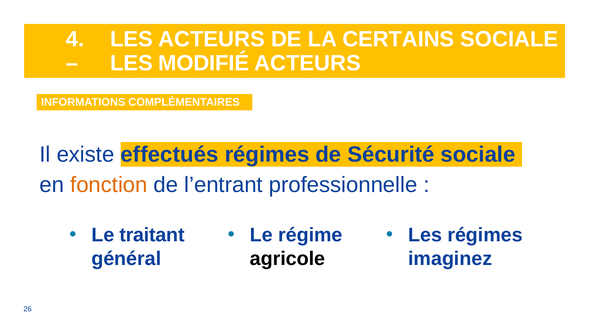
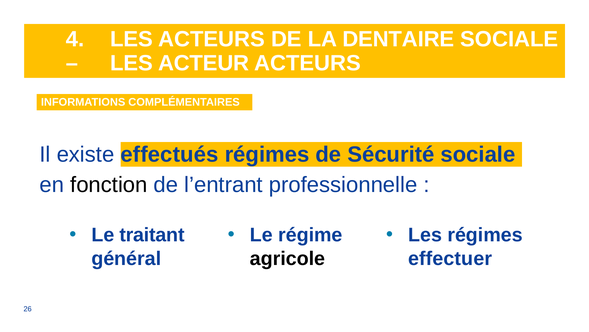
CERTAINS: CERTAINS -> DENTAIRE
MODIFIÉ: MODIFIÉ -> ACTEUR
fonction colour: orange -> black
imaginez: imaginez -> effectuer
